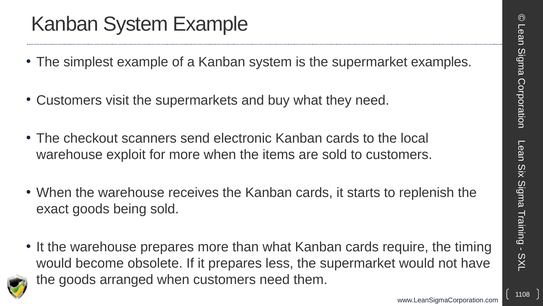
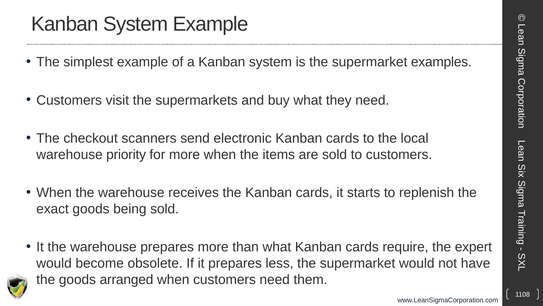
exploit: exploit -> priority
timing: timing -> expert
